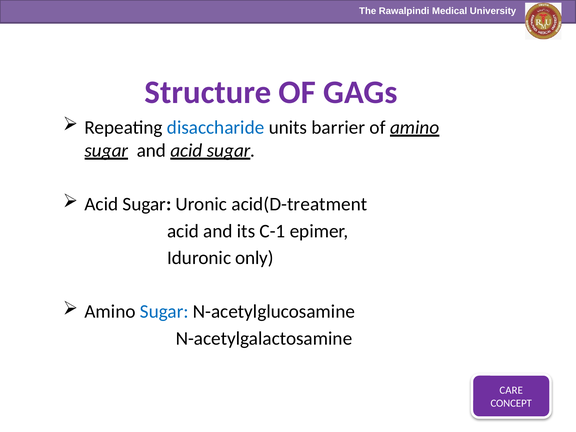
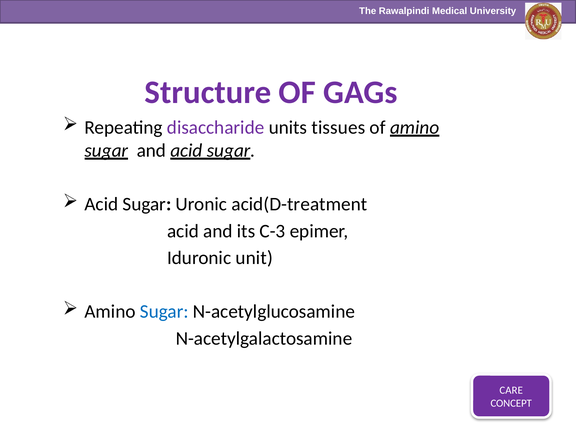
disaccharide colour: blue -> purple
barrier: barrier -> tissues
C-1: C-1 -> C-3
only: only -> unit
